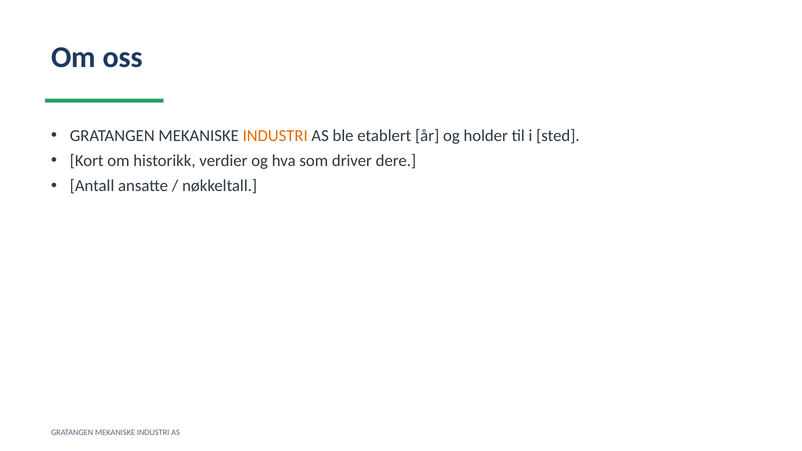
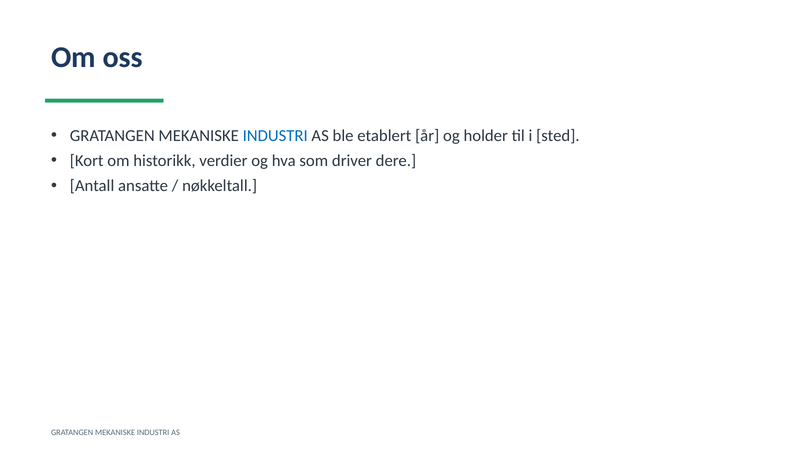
INDUSTRI at (275, 136) colour: orange -> blue
